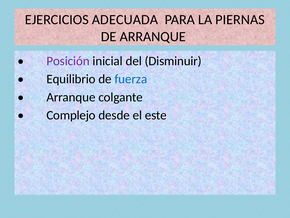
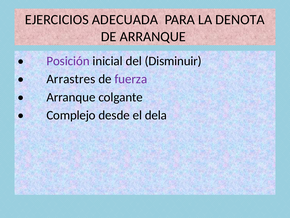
PIERNAS: PIERNAS -> DENOTA
Equilibrio: Equilibrio -> Arrastres
fuerza colour: blue -> purple
este: este -> dela
